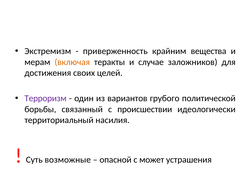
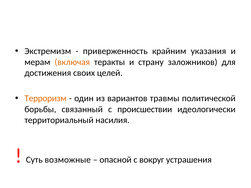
вещества: вещества -> указания
случае: случае -> страну
Терроризм colour: purple -> orange
грубого: грубого -> травмы
может: может -> вокруг
